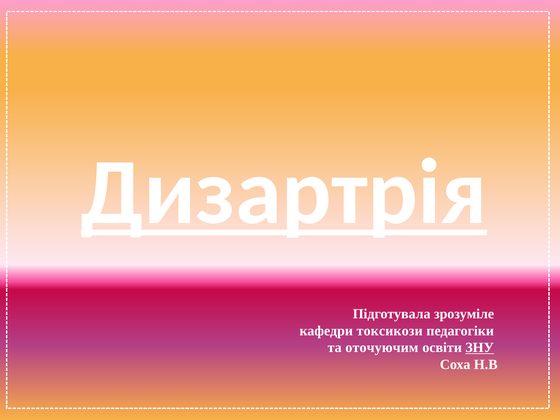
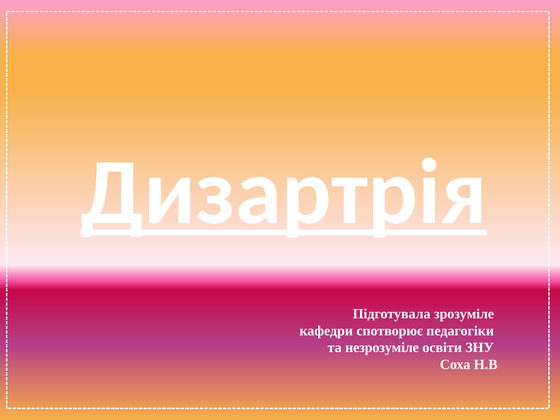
токсикози: токсикози -> спотворює
оточуючим: оточуючим -> незрозуміле
ЗНУ underline: present -> none
